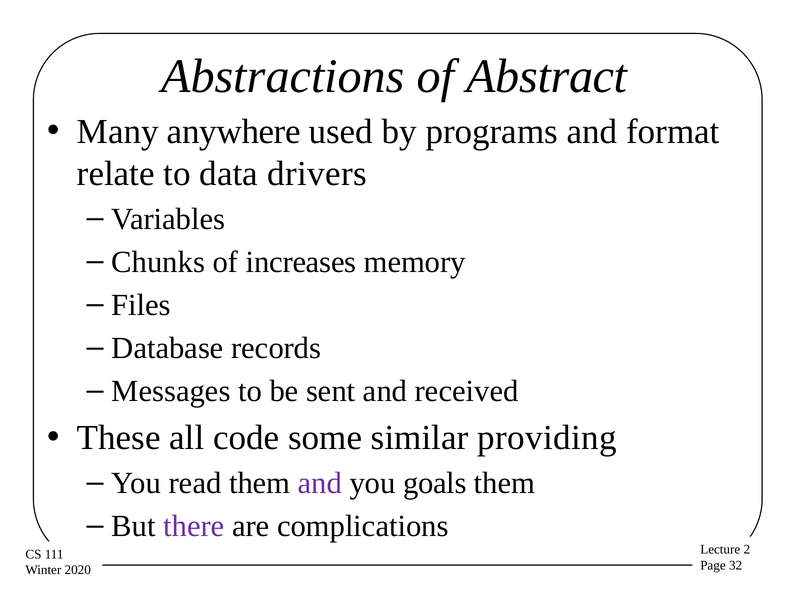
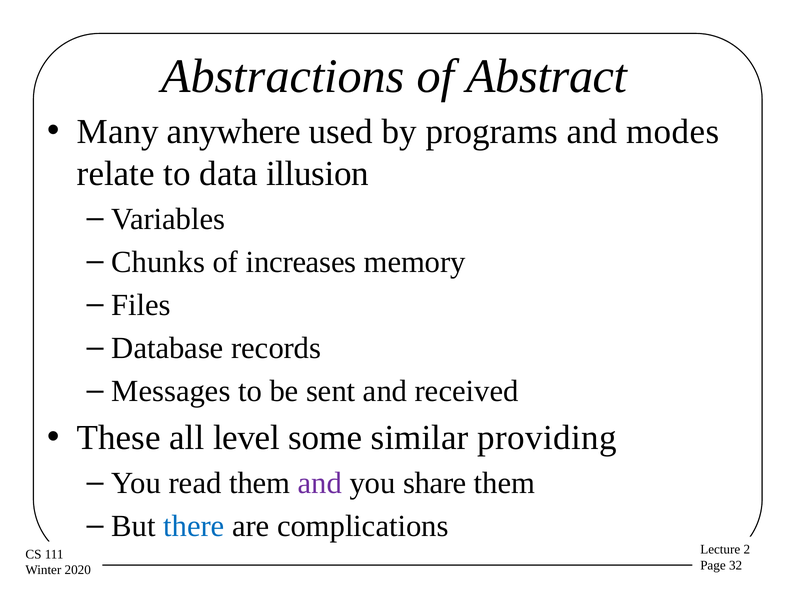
format: format -> modes
drivers: drivers -> illusion
code: code -> level
goals: goals -> share
there colour: purple -> blue
